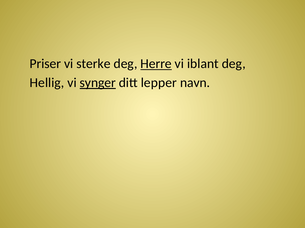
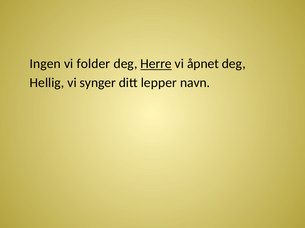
Priser: Priser -> Ingen
sterke: sterke -> folder
iblant: iblant -> åpnet
synger underline: present -> none
